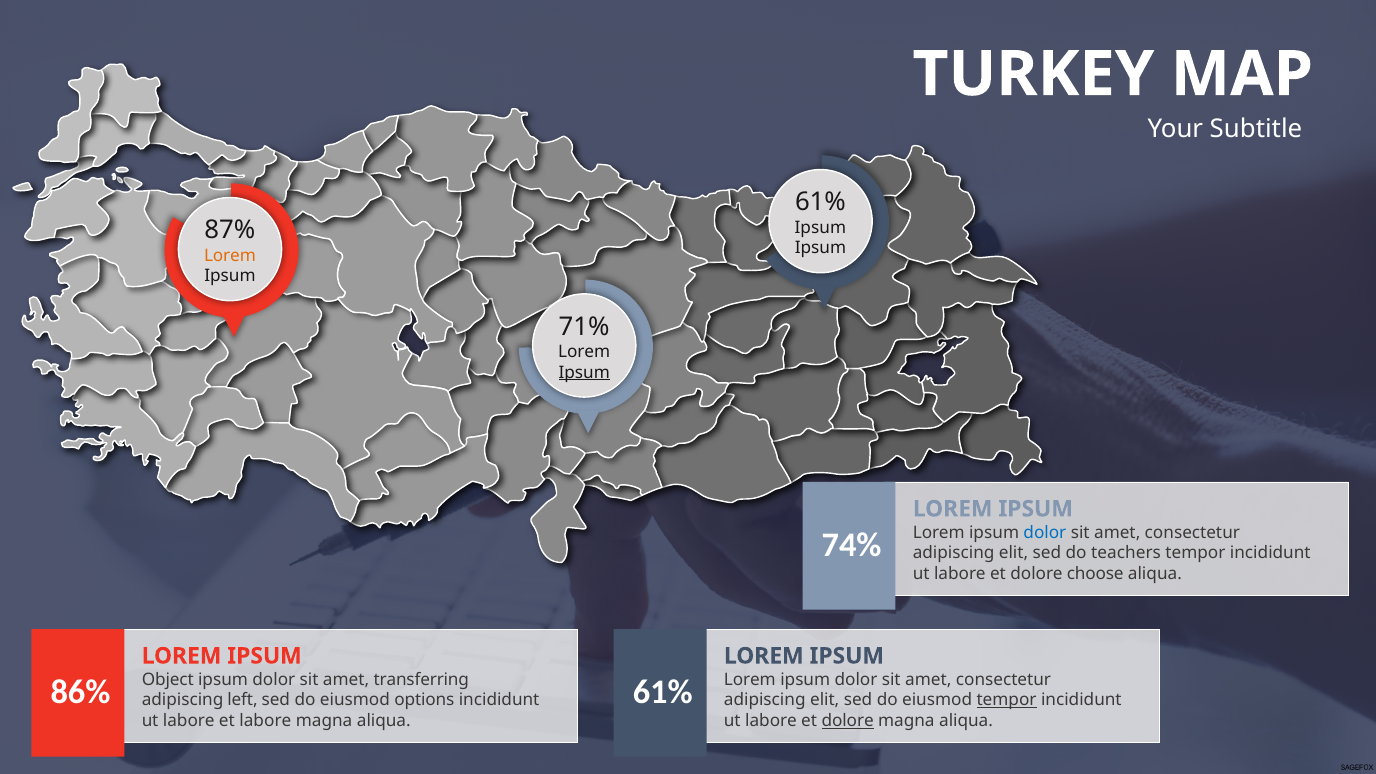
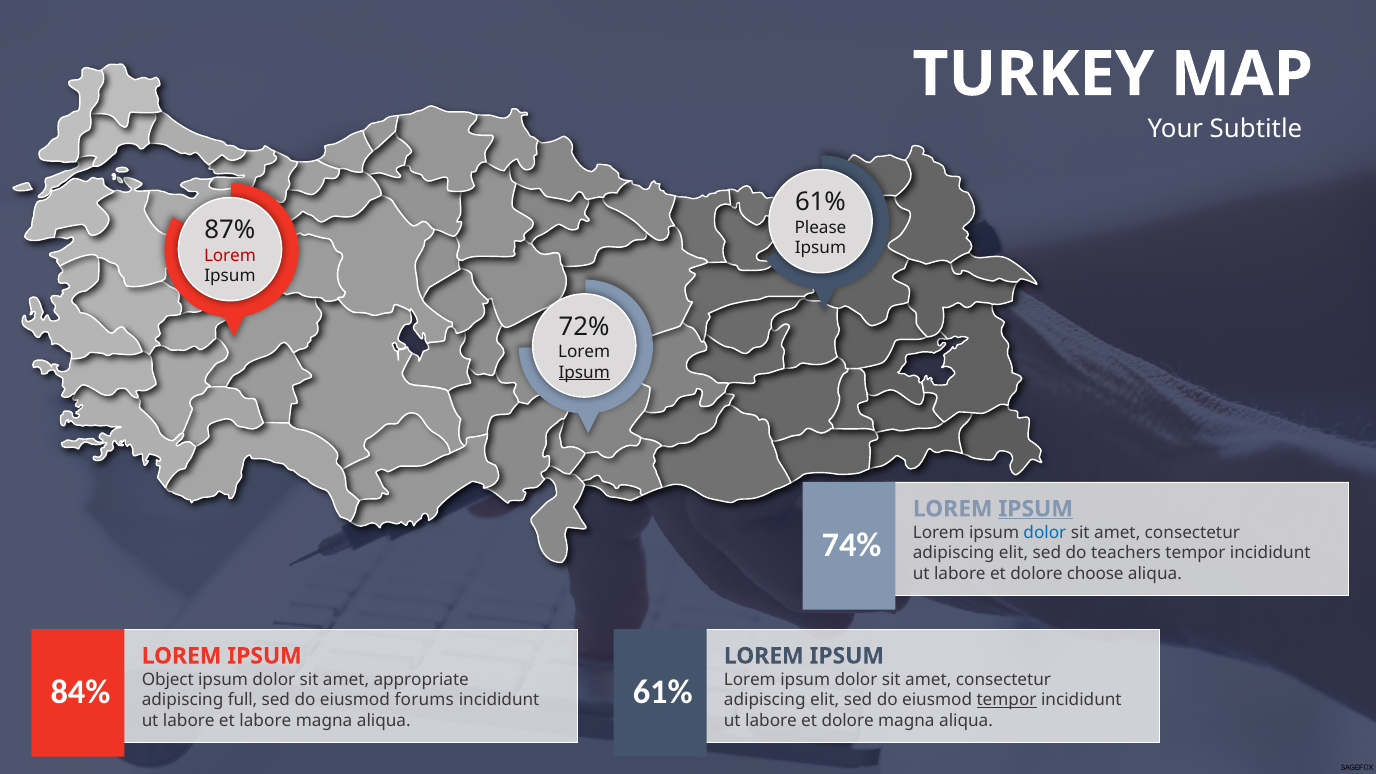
Ipsum at (820, 227): Ipsum -> Please
Lorem at (230, 255) colour: orange -> red
71%: 71% -> 72%
IPSUM at (1036, 509) underline: none -> present
transferring: transferring -> appropriate
86%: 86% -> 84%
left: left -> full
options: options -> forums
dolore at (848, 721) underline: present -> none
